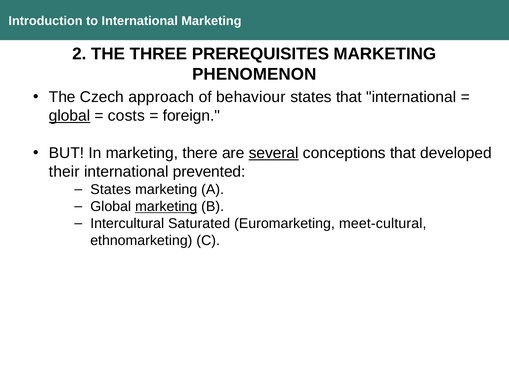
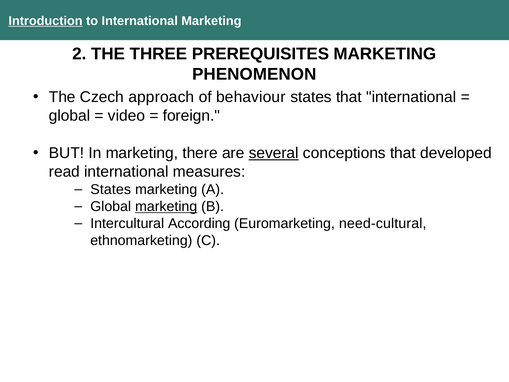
Introduction underline: none -> present
global at (70, 116) underline: present -> none
costs: costs -> video
their: their -> read
prevented: prevented -> measures
Saturated: Saturated -> According
meet-cultural: meet-cultural -> need-cultural
